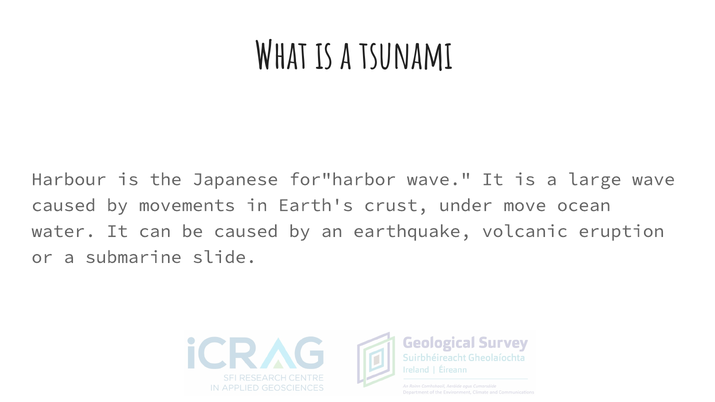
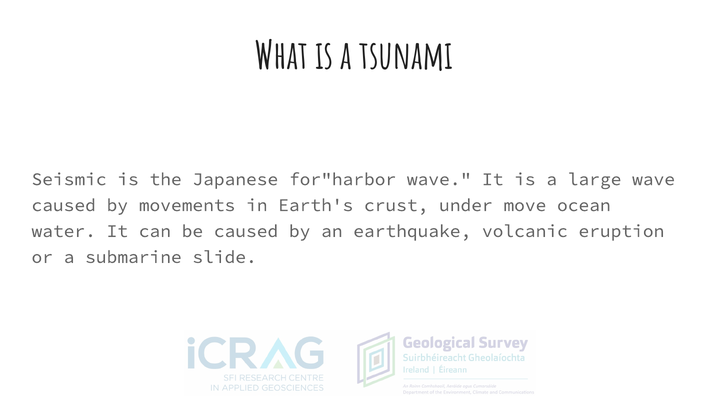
Harbour: Harbour -> Seismic
